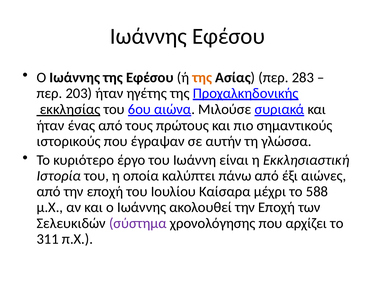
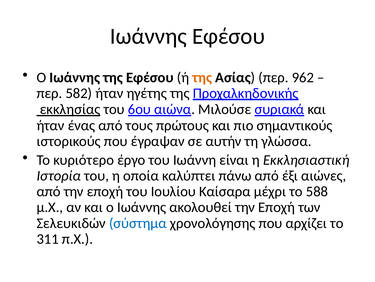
283: 283 -> 962
203: 203 -> 582
σύστημα colour: purple -> blue
